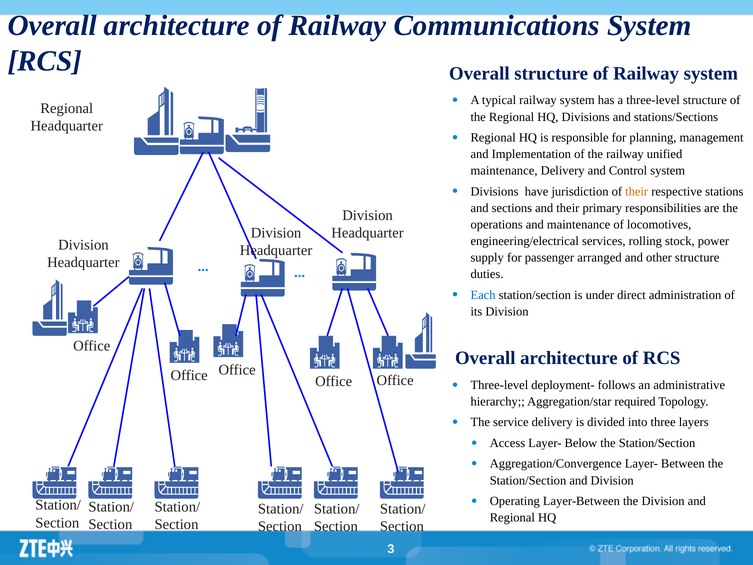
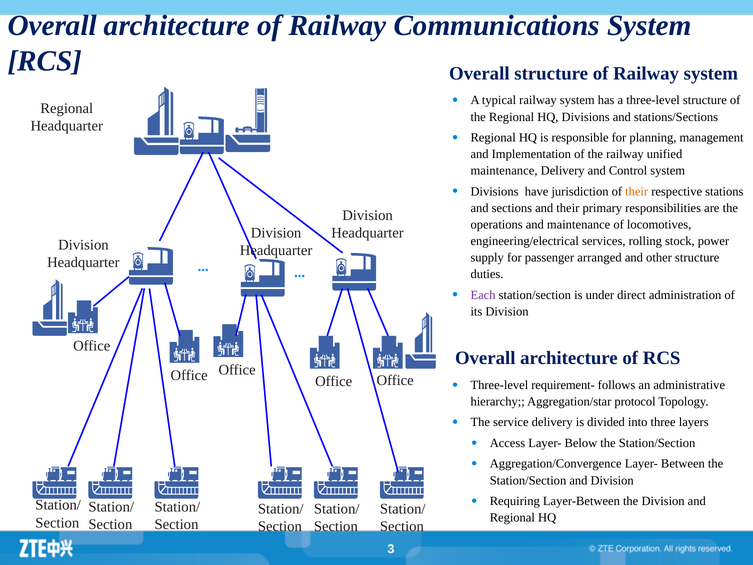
Each colour: blue -> purple
deployment-: deployment- -> requirement-
required: required -> protocol
Operating: Operating -> Requiring
